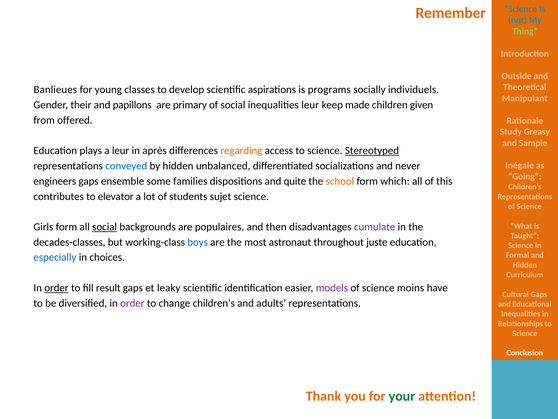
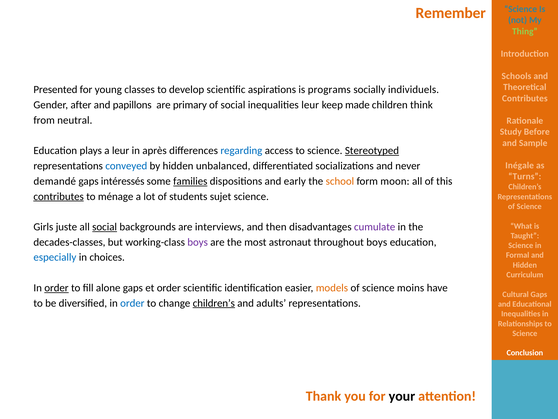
Outside: Outside -> Schools
Banlieues: Banlieues -> Presented
Manipulant at (525, 98): Manipulant -> Contributes
their: their -> after
given: given -> think
offered: offered -> neutral
Greasy: Greasy -> Before
regarding colour: orange -> blue
Going: Going -> Turns
engineers: engineers -> demandé
ensemble: ensemble -> intéressés
families underline: none -> present
quite: quite -> early
which: which -> moon
contributes at (59, 196) underline: none -> present
elevator: elevator -> ménage
Girls form: form -> juste
populaires: populaires -> interviews
boys at (198, 242) colour: blue -> purple
throughout juste: juste -> boys
result: result -> alone
et leaky: leaky -> order
models colour: purple -> orange
order at (132, 303) colour: purple -> blue
children’s at (214, 303) underline: none -> present
your colour: green -> black
